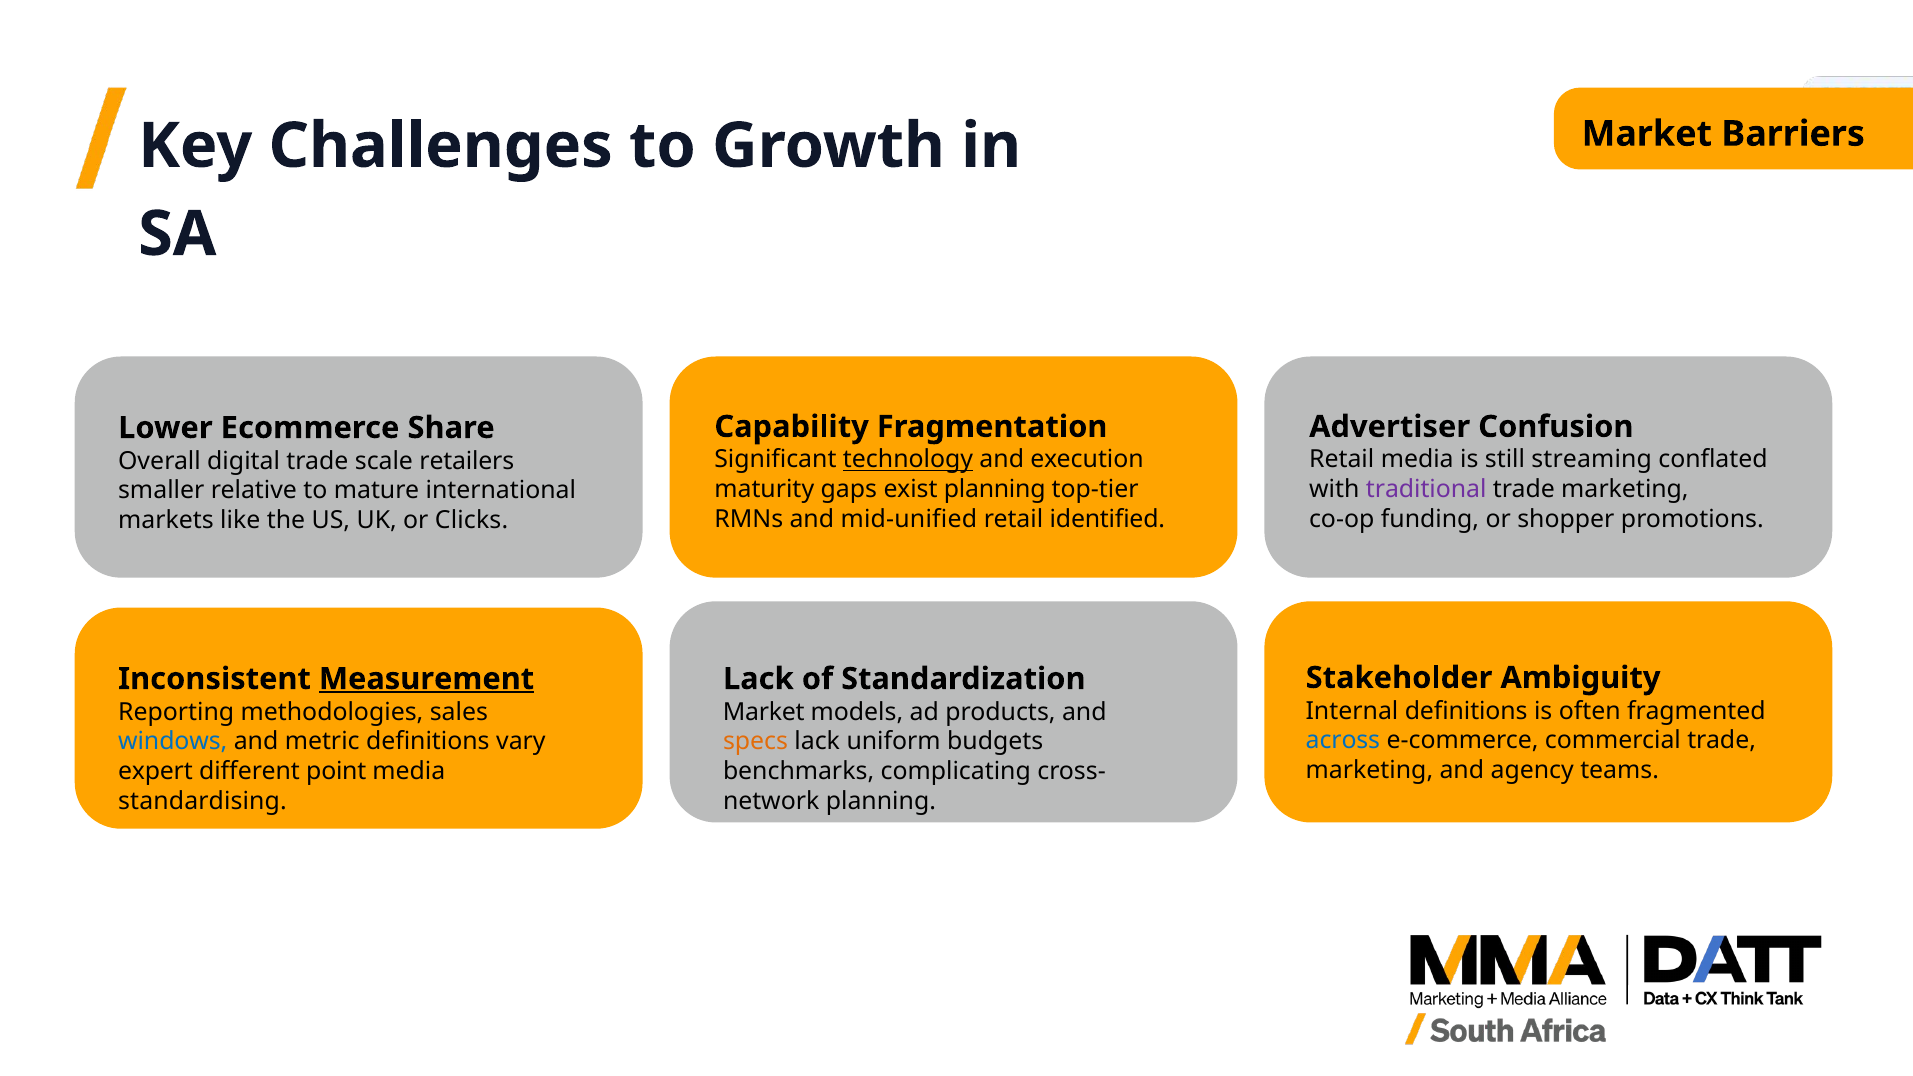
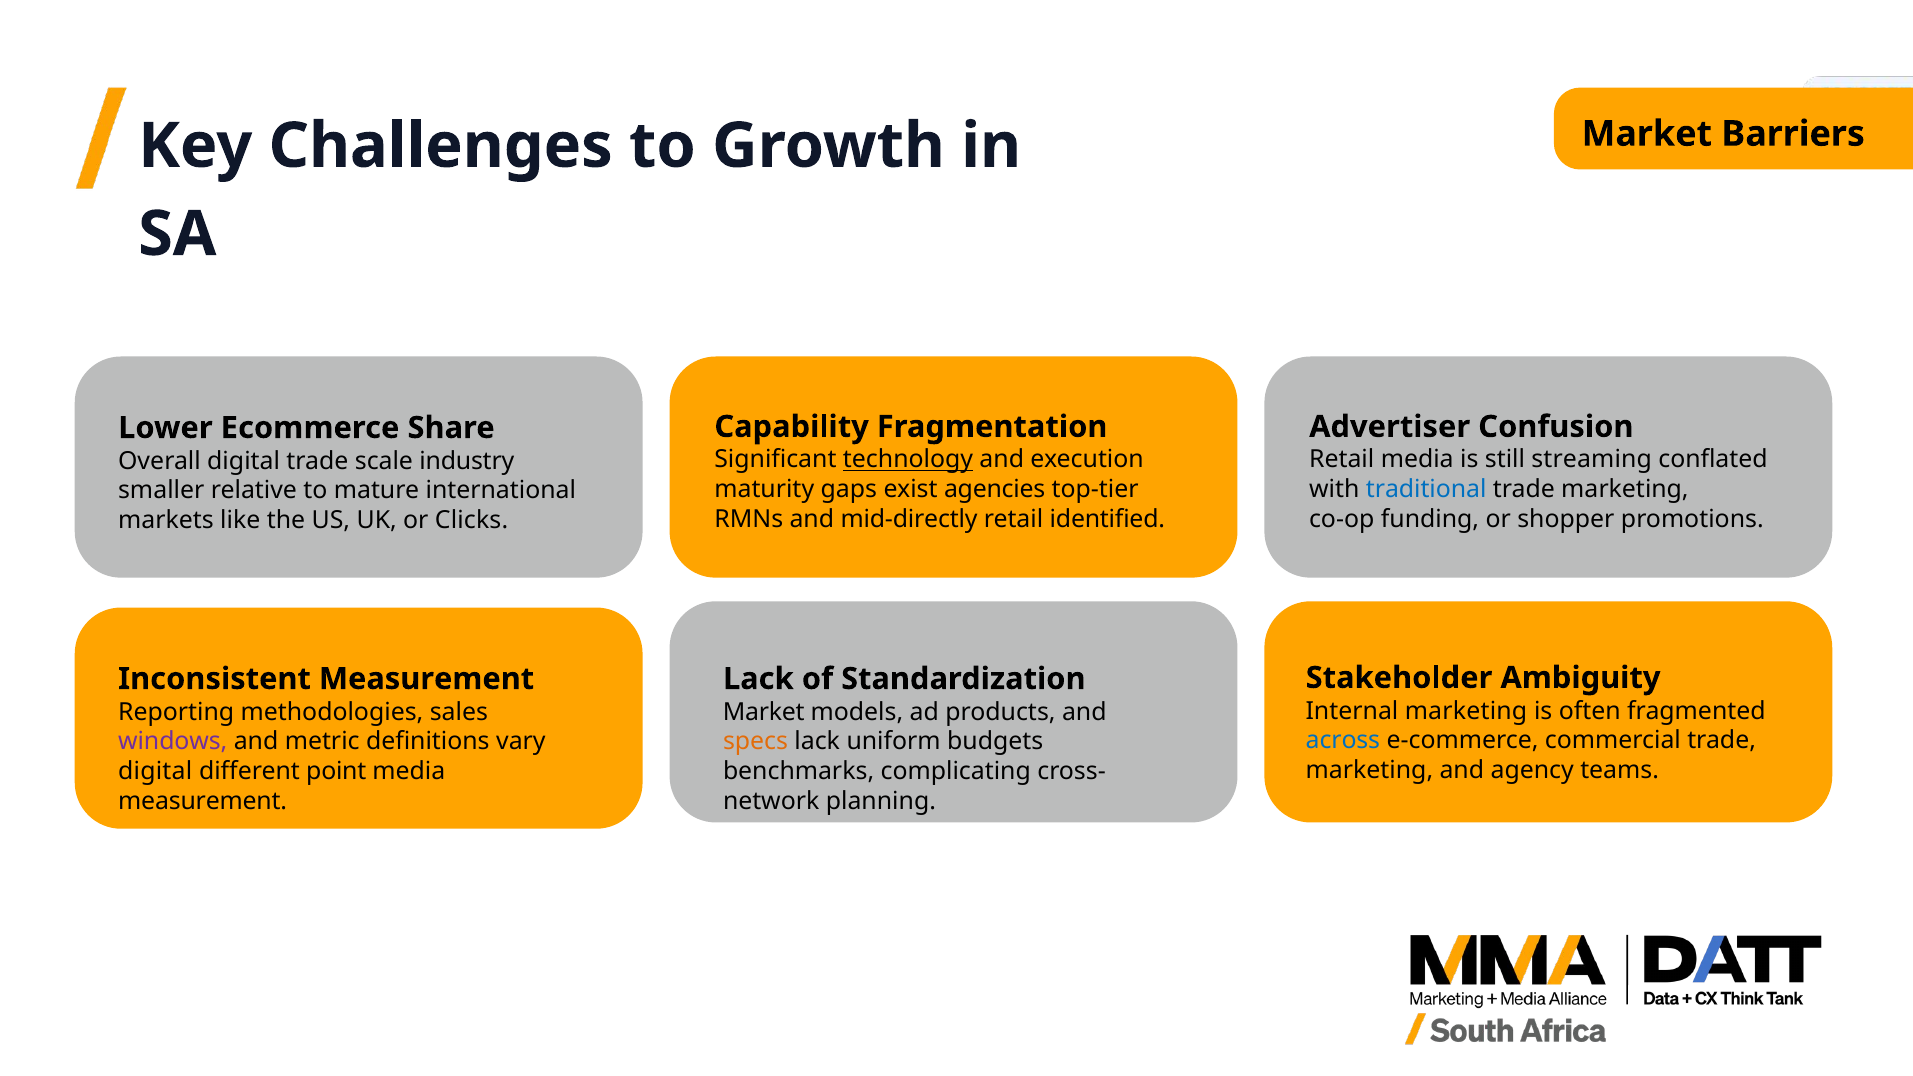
retailers: retailers -> industry
exist planning: planning -> agencies
traditional colour: purple -> blue
mid-unified: mid-unified -> mid-directly
Measurement at (427, 679) underline: present -> none
Internal definitions: definitions -> marketing
windows colour: blue -> purple
expert at (155, 772): expert -> digital
standardising at (202, 802): standardising -> measurement
